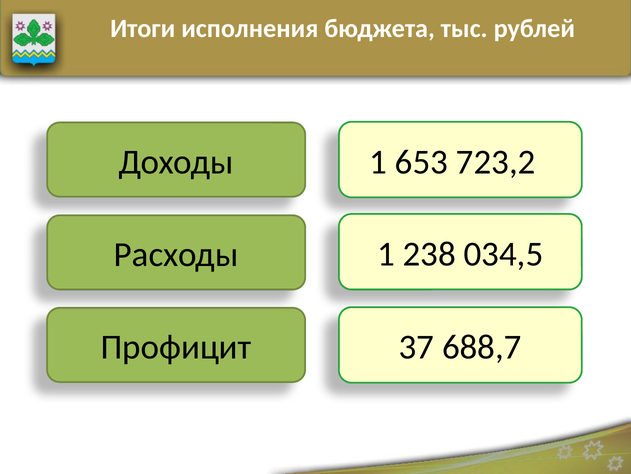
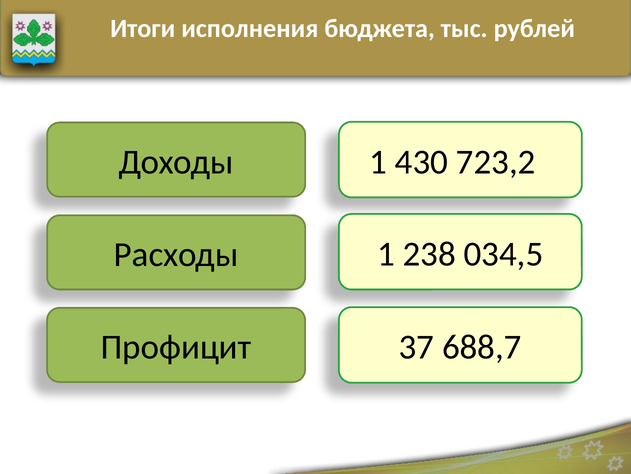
653: 653 -> 430
